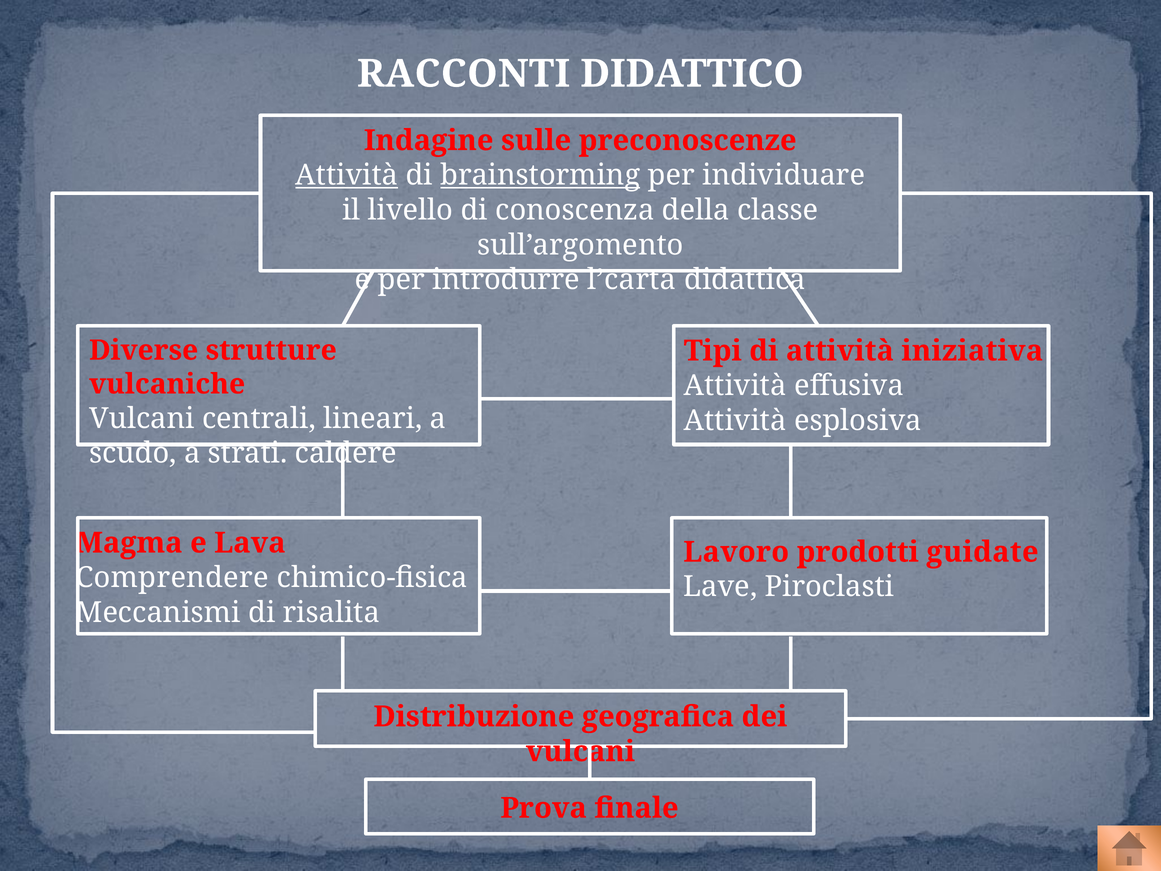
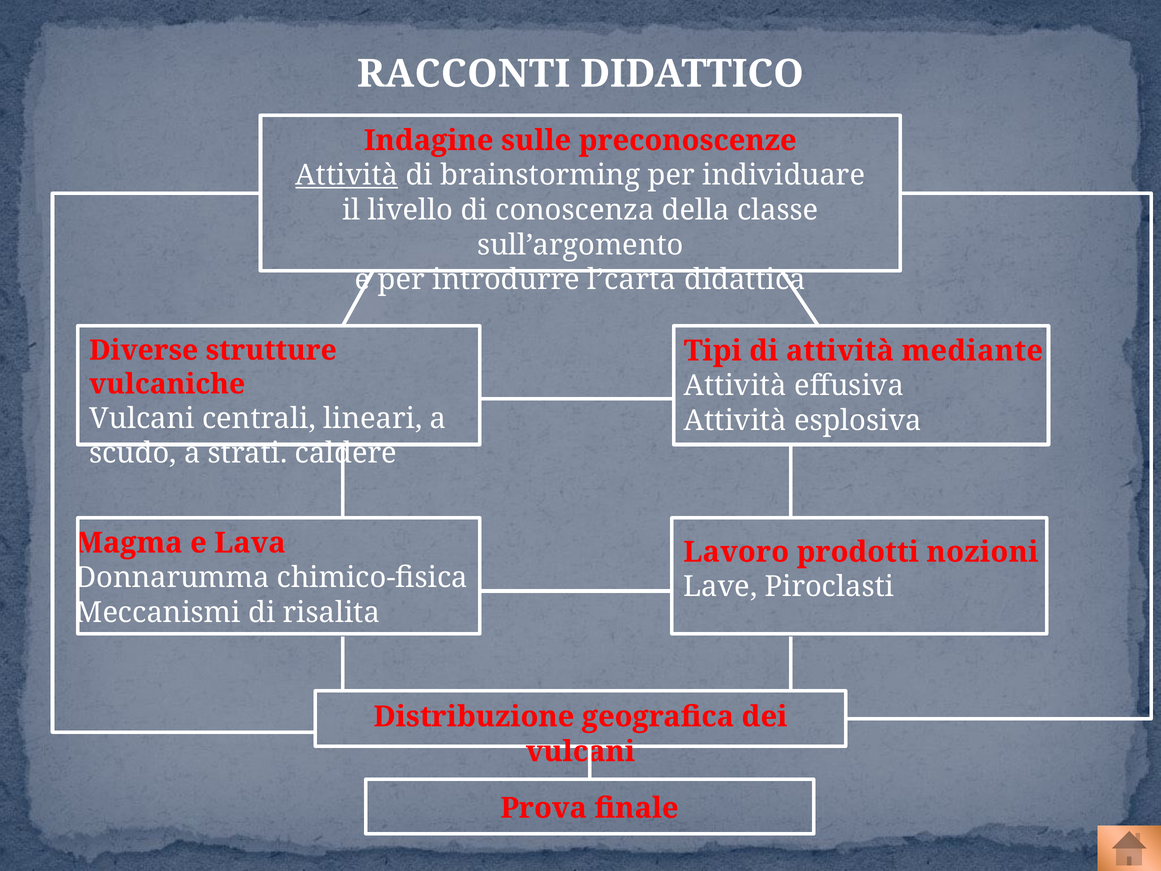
brainstorming underline: present -> none
iniziativa: iniziativa -> mediante
guidate: guidate -> nozioni
Comprendere: Comprendere -> Donnarumma
